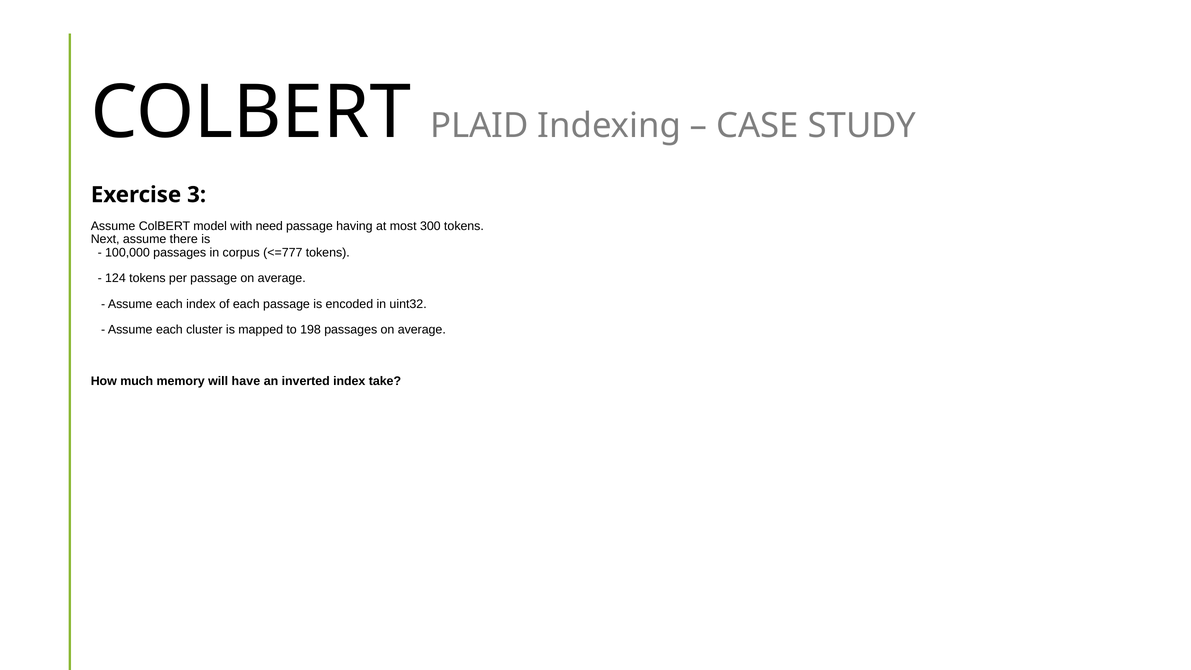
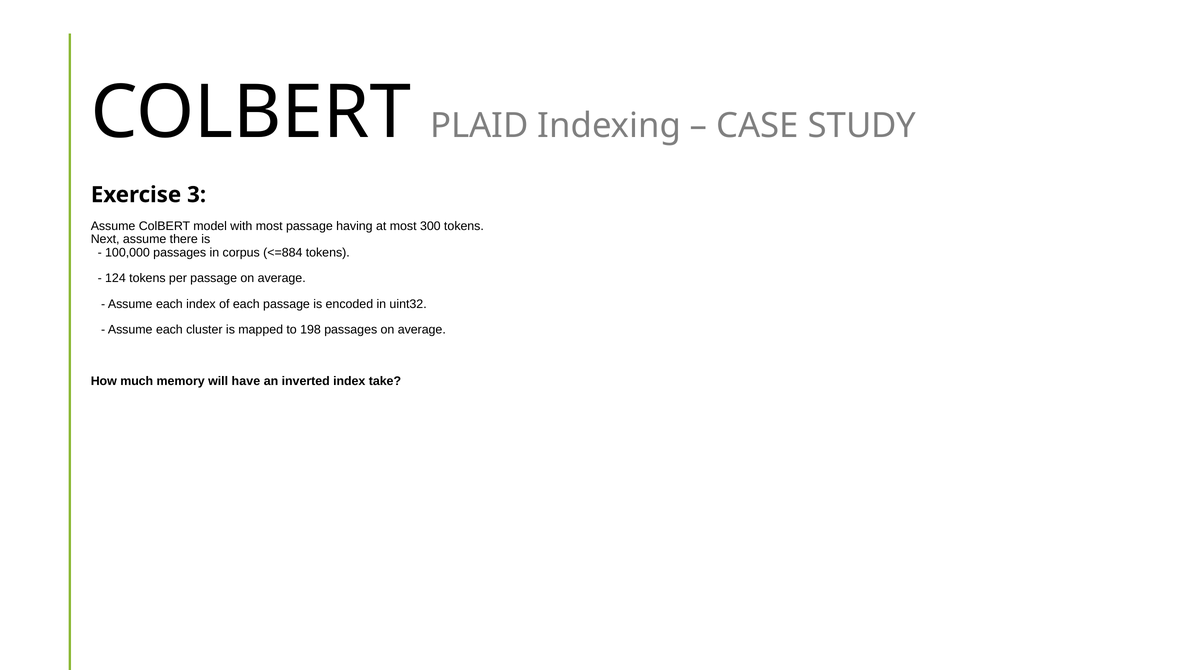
with need: need -> most
<=777: <=777 -> <=884
